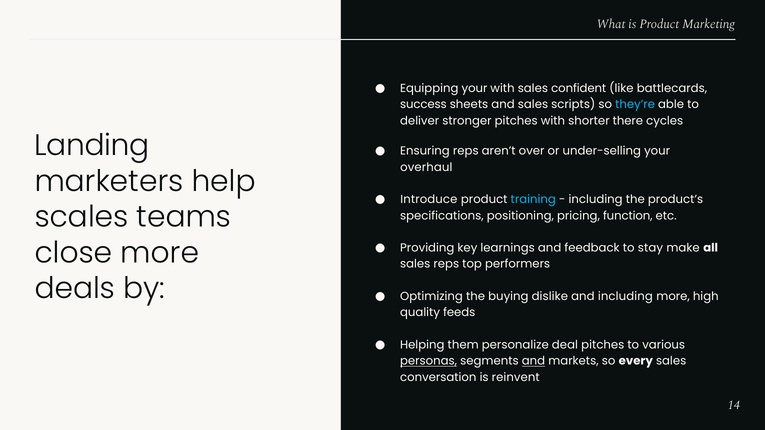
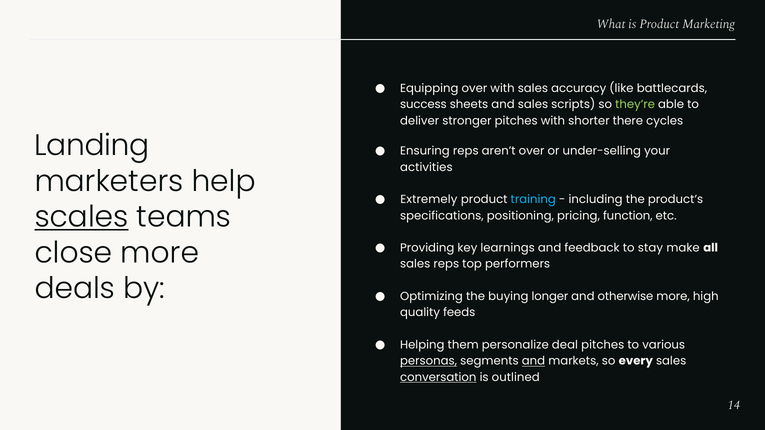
Equipping your: your -> over
confident: confident -> accuracy
they’re colour: light blue -> light green
overhaul: overhaul -> activities
Introduce: Introduce -> Extremely
scales underline: none -> present
dislike: dislike -> longer
and including: including -> otherwise
conversation underline: none -> present
reinvent: reinvent -> outlined
